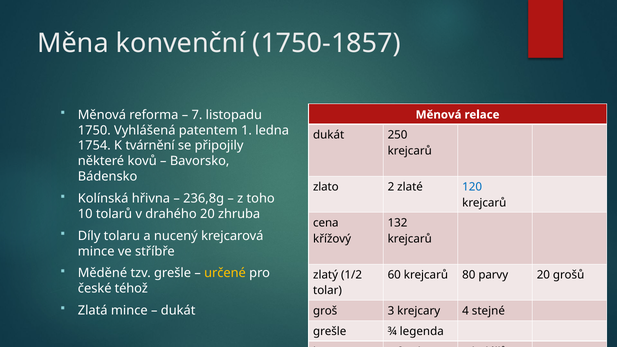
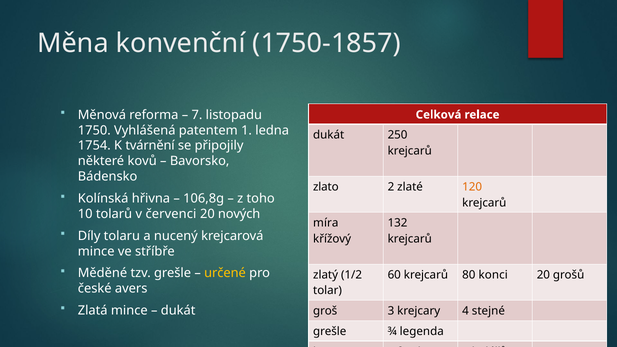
Měnová at (439, 115): Měnová -> Celková
120 colour: blue -> orange
236,8g: 236,8g -> 106,8g
drahého: drahého -> červenci
zhruba: zhruba -> nových
cena: cena -> míra
parvy: parvy -> konci
téhož: téhož -> avers
